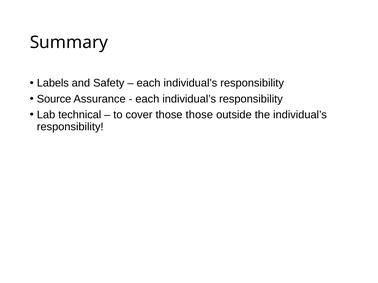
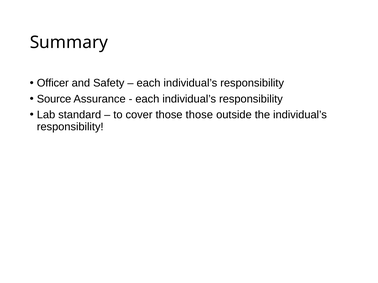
Labels: Labels -> Officer
technical: technical -> standard
